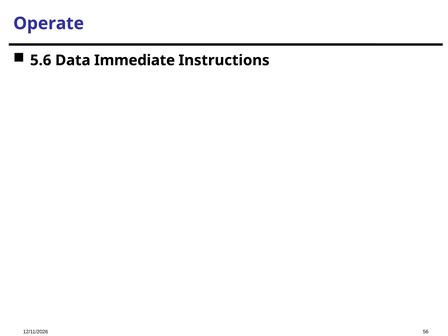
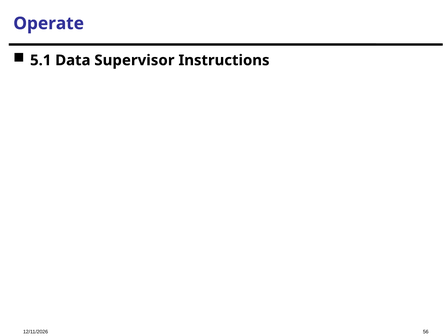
5.6: 5.6 -> 5.1
Immediate: Immediate -> Supervisor
